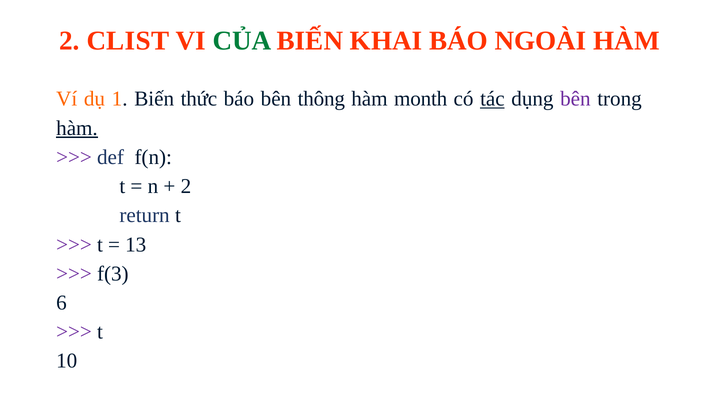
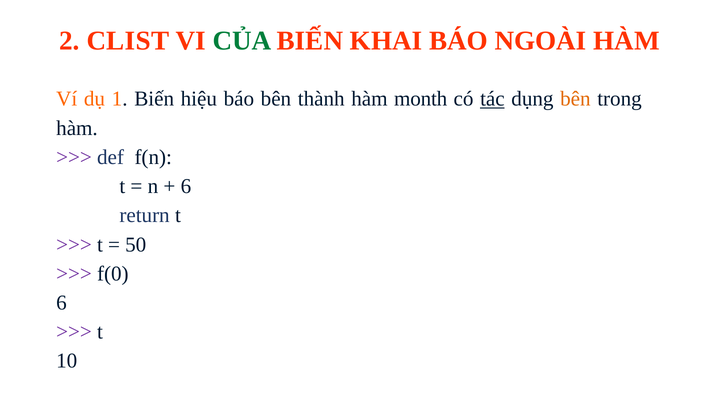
thức: thức -> hiệu
thông: thông -> thành
bên at (575, 99) colour: purple -> orange
hàm at (77, 128) underline: present -> none
2 at (186, 186): 2 -> 6
13: 13 -> 50
f(3: f(3 -> f(0
